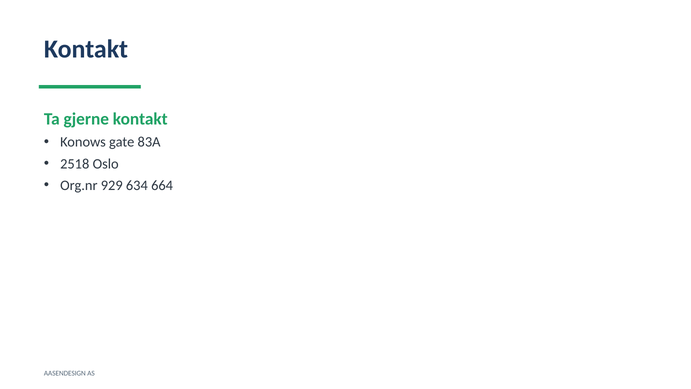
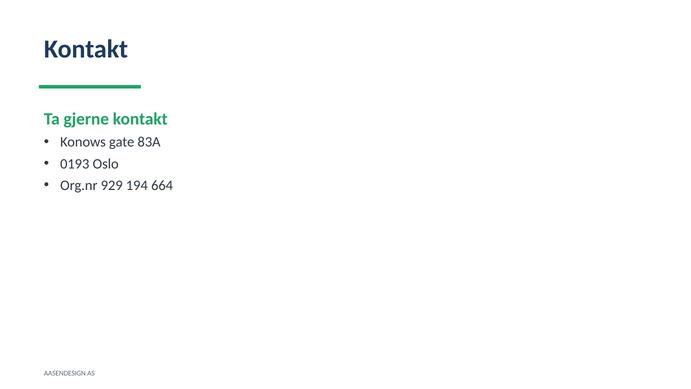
2518: 2518 -> 0193
634: 634 -> 194
